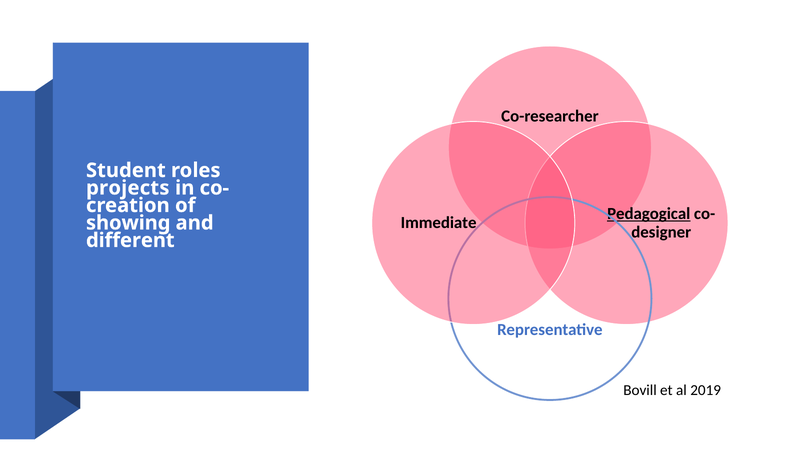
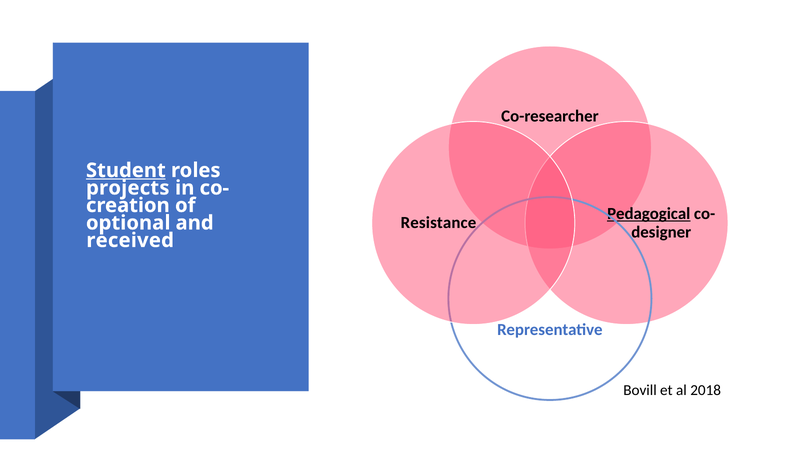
Student underline: none -> present
Immediate: Immediate -> Resistance
showing: showing -> optional
different: different -> received
2019: 2019 -> 2018
